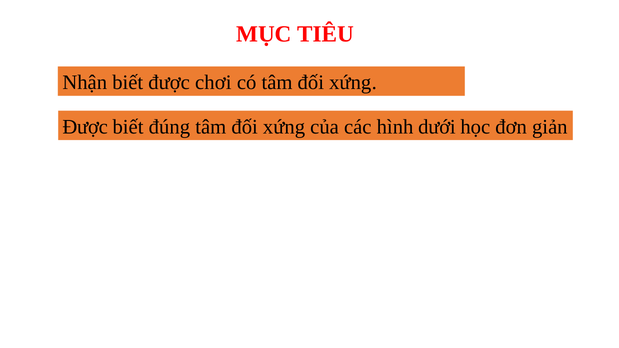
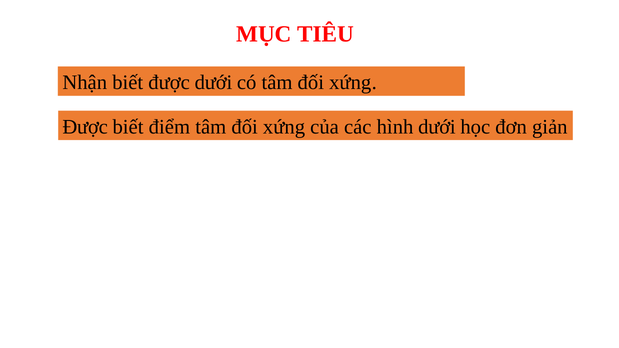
được chơi: chơi -> dưới
đúng: đúng -> điểm
